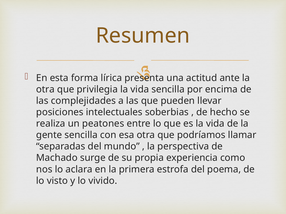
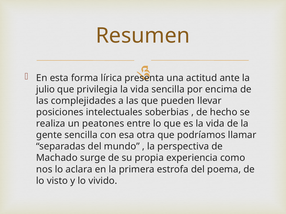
otra at (45, 90): otra -> julio
